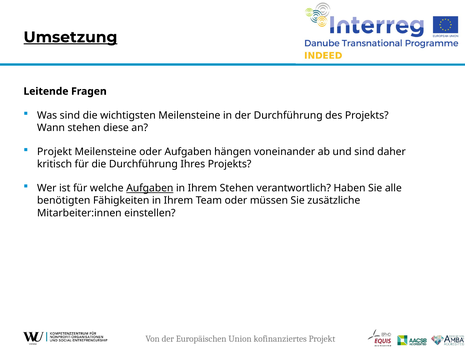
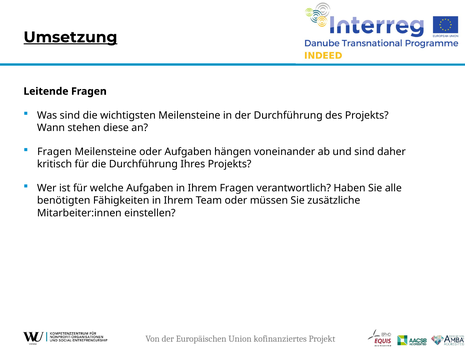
Projekt at (54, 152): Projekt -> Fragen
Aufgaben at (150, 188) underline: present -> none
Ihrem Stehen: Stehen -> Fragen
